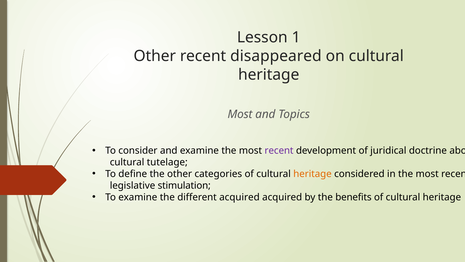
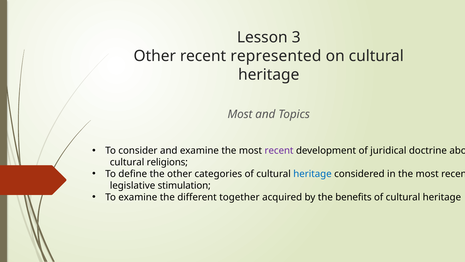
1: 1 -> 3
disappeared: disappeared -> represented
tutelage: tutelage -> religions
heritage at (312, 174) colour: orange -> blue
different acquired: acquired -> together
